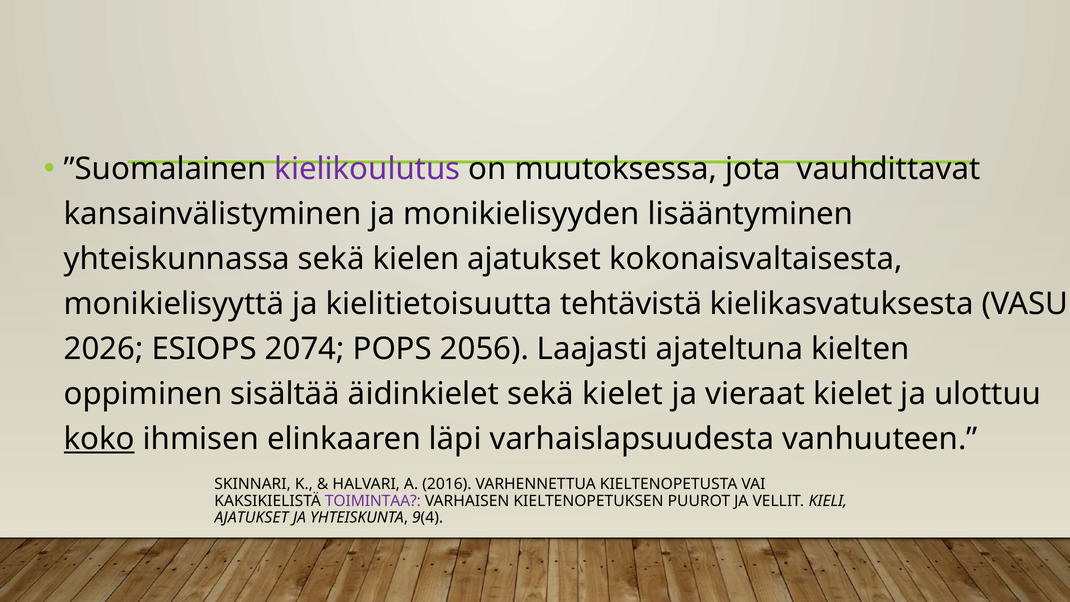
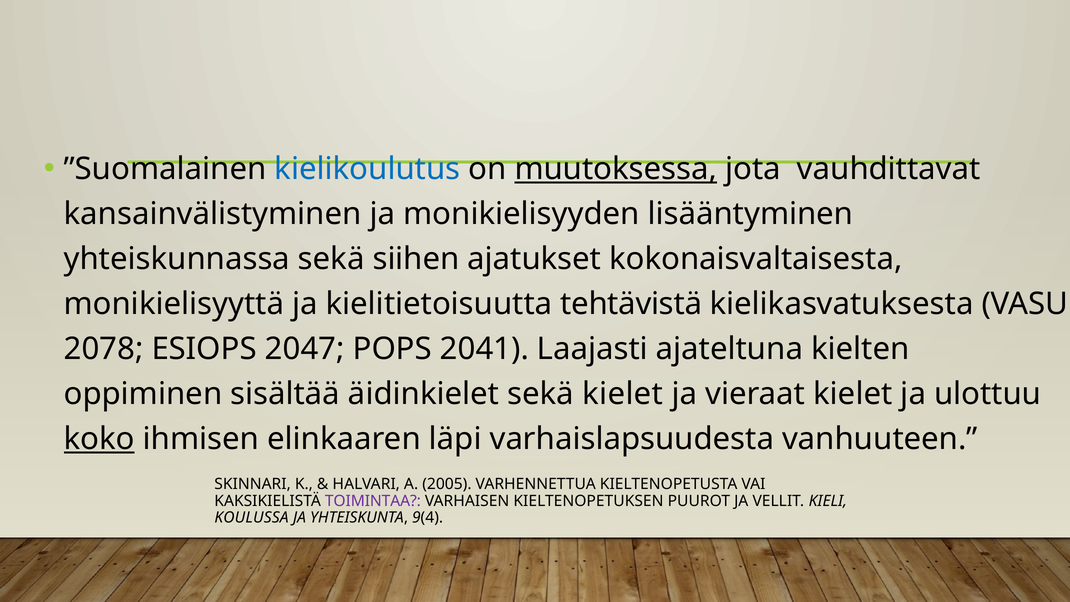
kielikoulutus colour: purple -> blue
muutoksessa underline: none -> present
kielen: kielen -> siihen
2026: 2026 -> 2078
2074: 2074 -> 2047
2056: 2056 -> 2041
2016: 2016 -> 2005
AJATUKSET at (252, 518): AJATUKSET -> KOULUSSA
